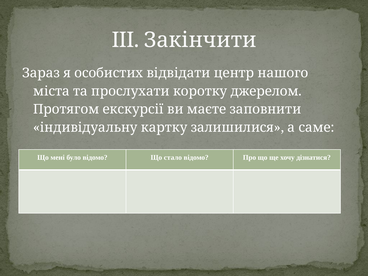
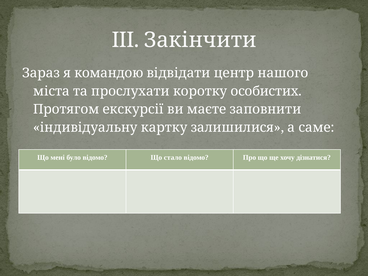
особистих: особистих -> командою
джерелом: джерелом -> особистих
